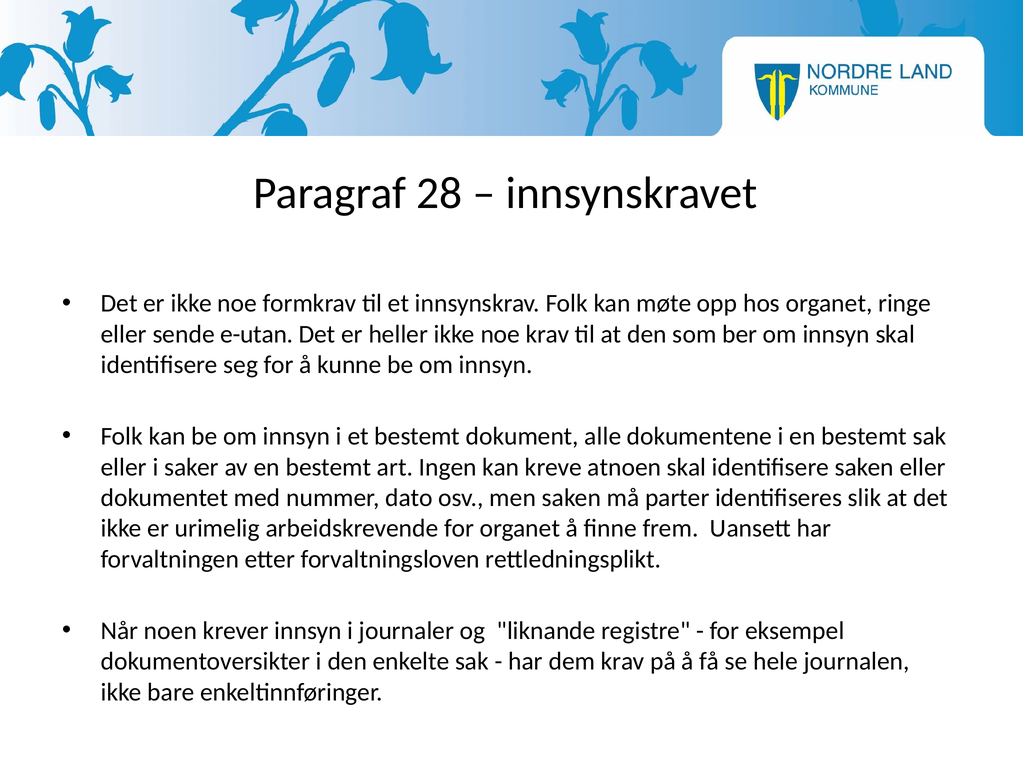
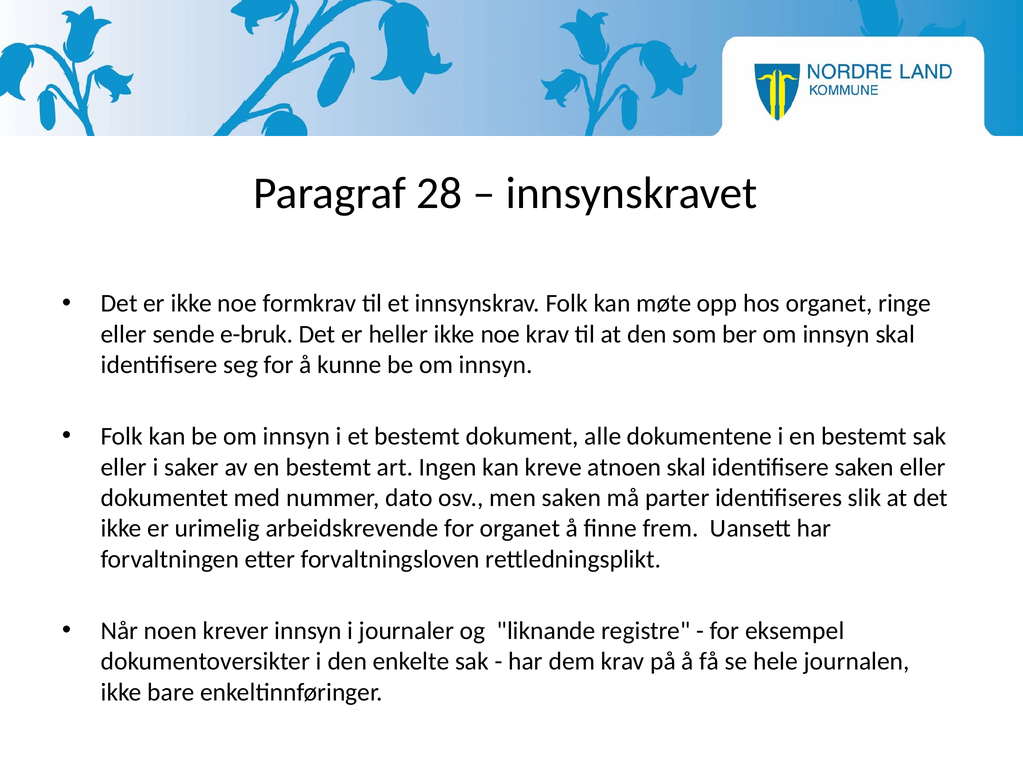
e-utan: e-utan -> e-bruk
